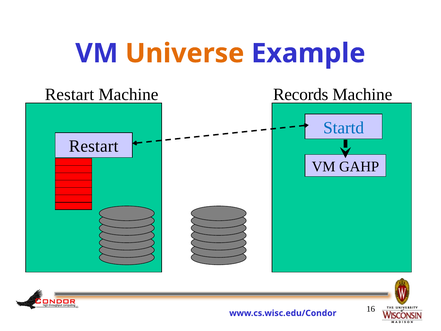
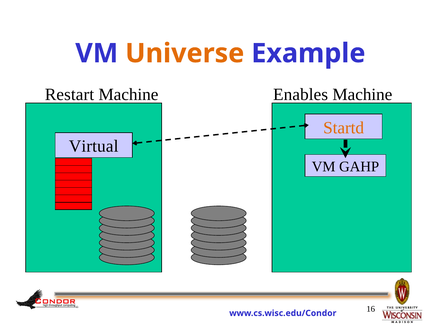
Records: Records -> Enables
Startd colour: blue -> orange
Restart at (94, 146): Restart -> Virtual
